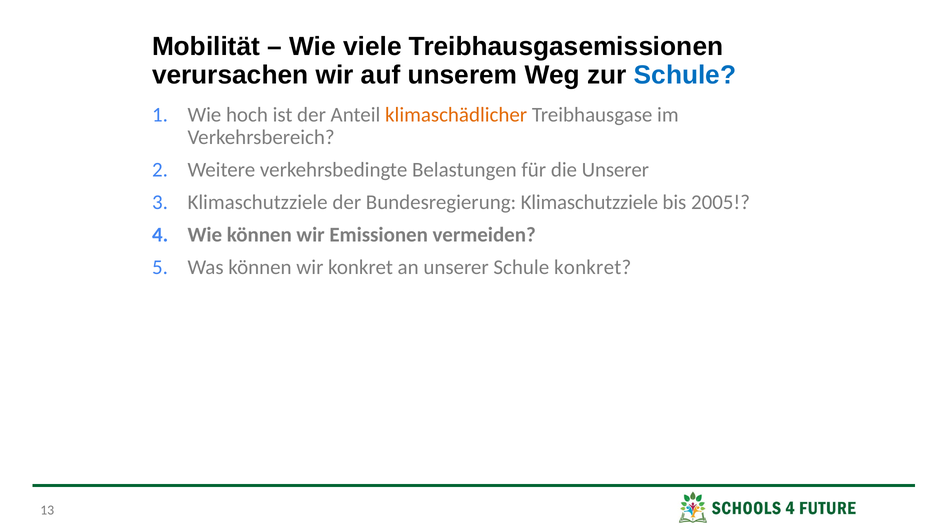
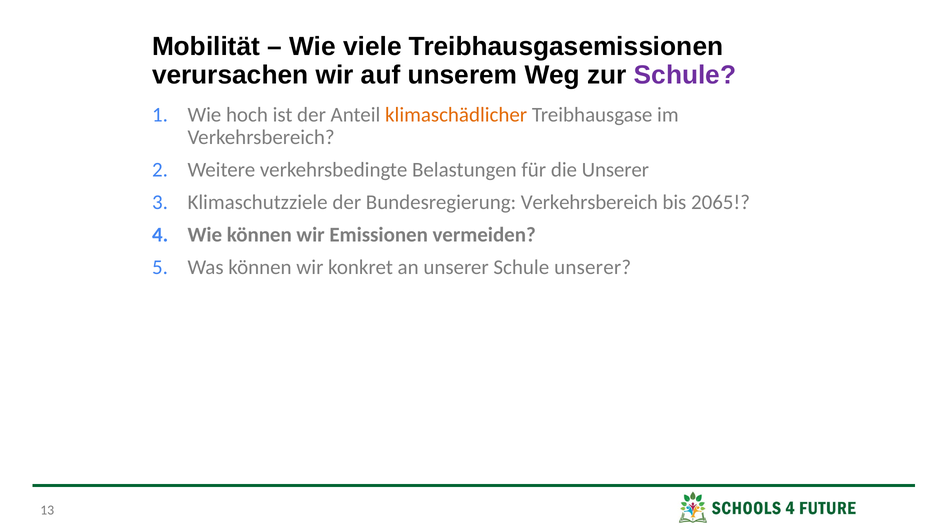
Schule at (685, 75) colour: blue -> purple
Bundesregierung Klimaschutzziele: Klimaschutzziele -> Verkehrsbereich
2005: 2005 -> 2065
Schule konkret: konkret -> unserer
